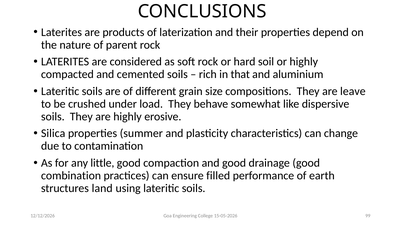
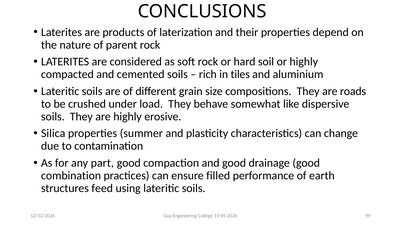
that: that -> tiles
leave: leave -> roads
little: little -> part
land: land -> feed
